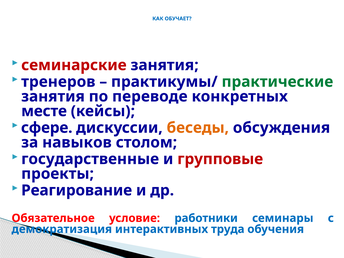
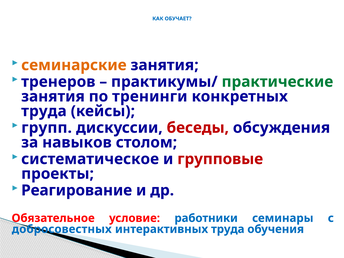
семинарские colour: red -> orange
переводе: переводе -> тренинги
месте at (44, 111): месте -> труда
сфере: сфере -> групп
беседы colour: orange -> red
государственные: государственные -> систематическое
демократизация: демократизация -> добросовестных
